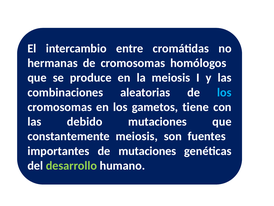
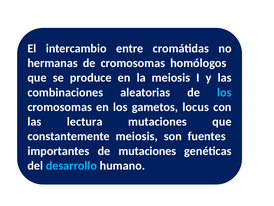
tiene: tiene -> locus
debido: debido -> lectura
desarrollo colour: light green -> light blue
